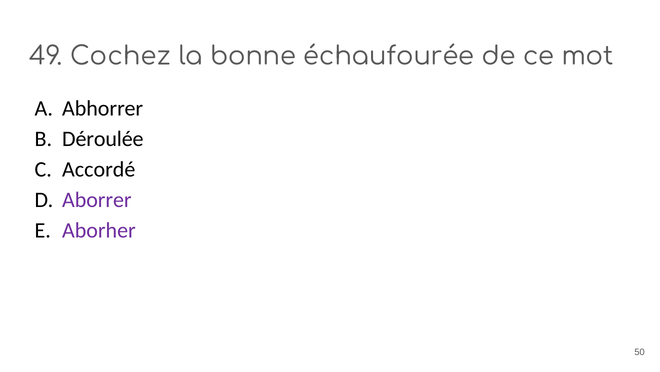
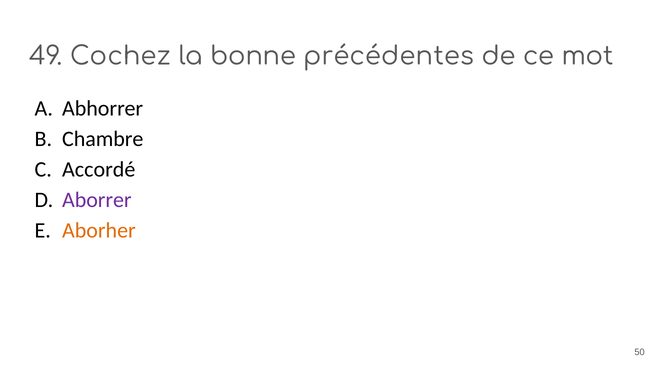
échaufourée: échaufourée -> précédentes
Déroulée: Déroulée -> Chambre
Aborher colour: purple -> orange
